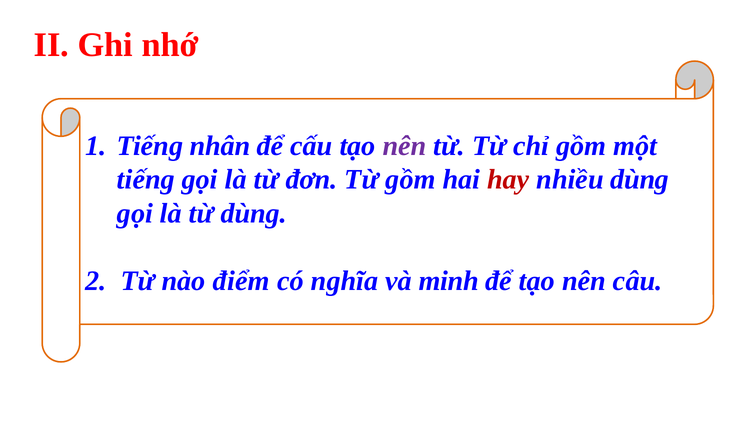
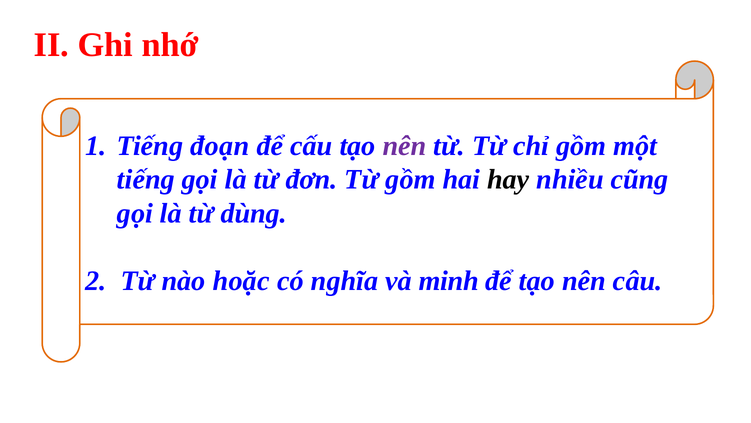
nhân: nhân -> đoạn
hay colour: red -> black
nhiều dùng: dùng -> cũng
điểm: điểm -> hoặc
